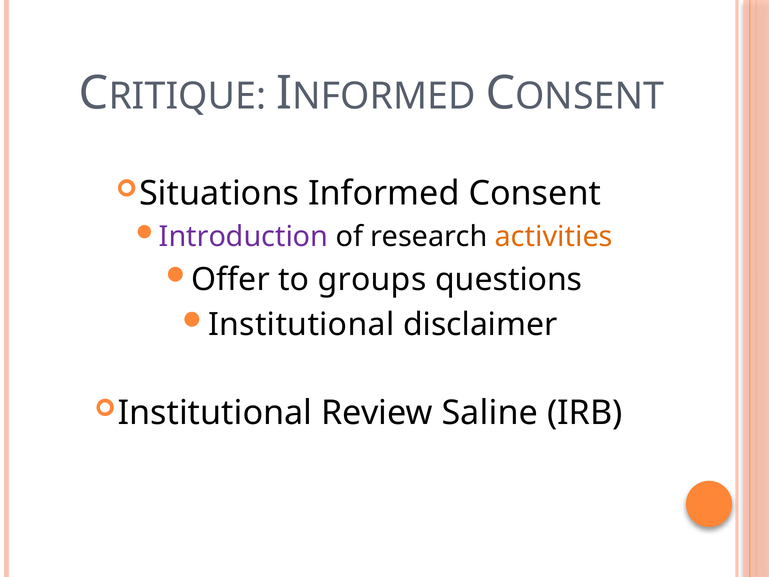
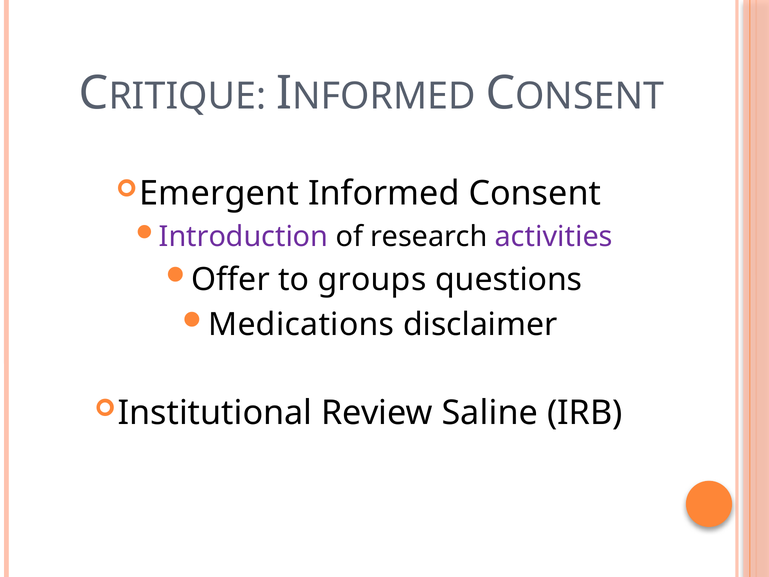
Situations: Situations -> Emergent
activities colour: orange -> purple
Institutional at (301, 325): Institutional -> Medications
